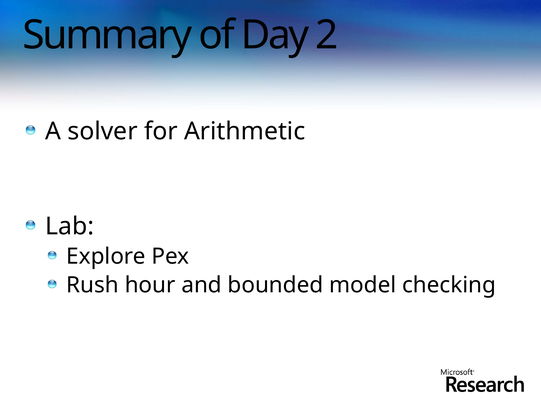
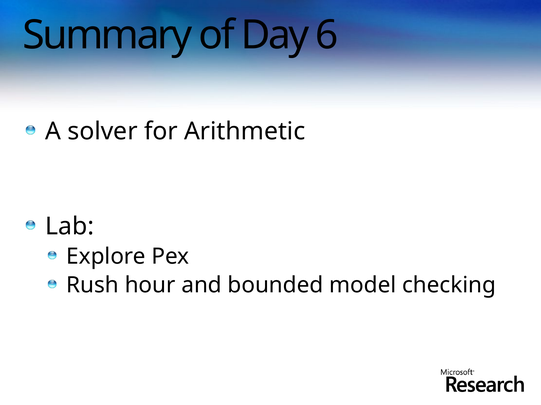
2: 2 -> 6
